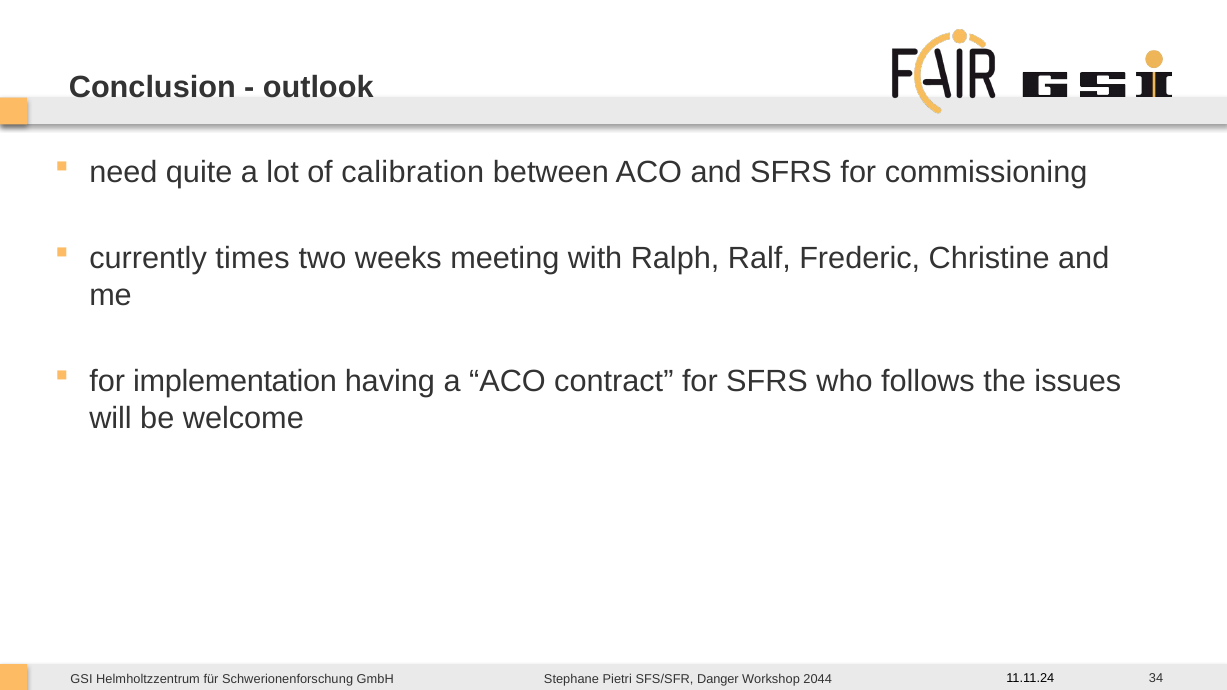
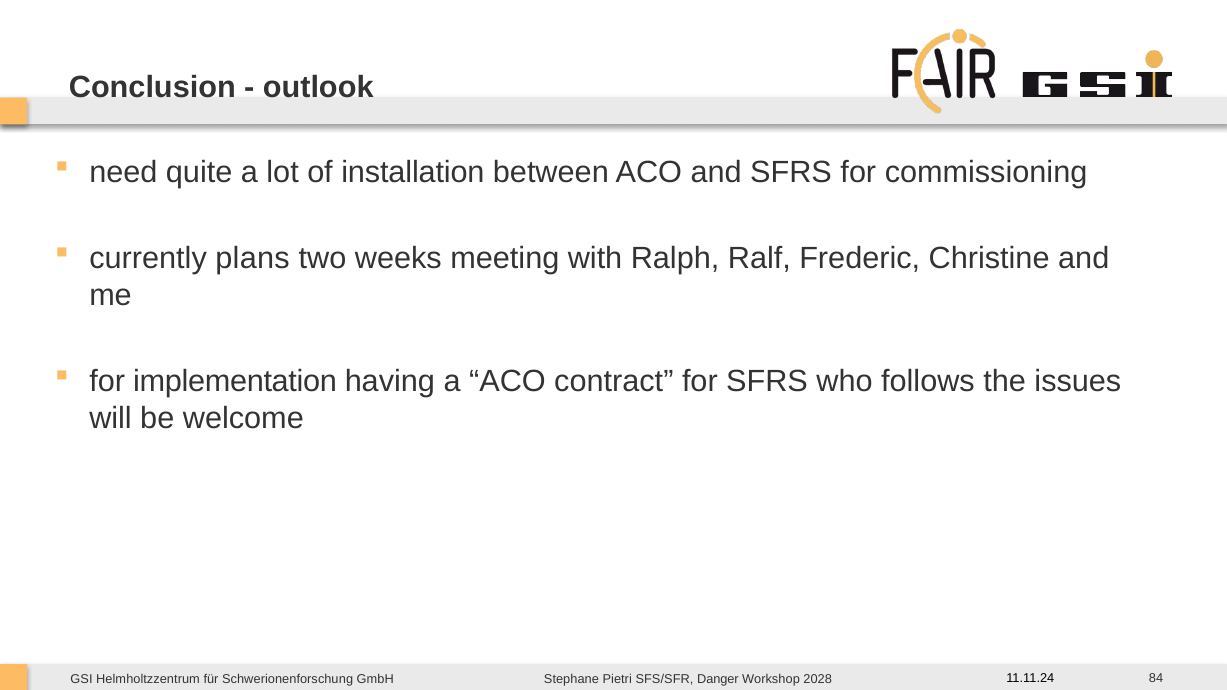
calibration: calibration -> installation
times: times -> plans
2044: 2044 -> 2028
34: 34 -> 84
